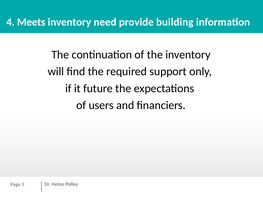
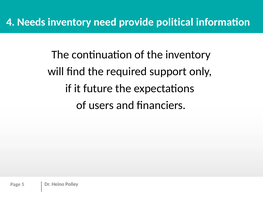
Meets: Meets -> Needs
building: building -> political
